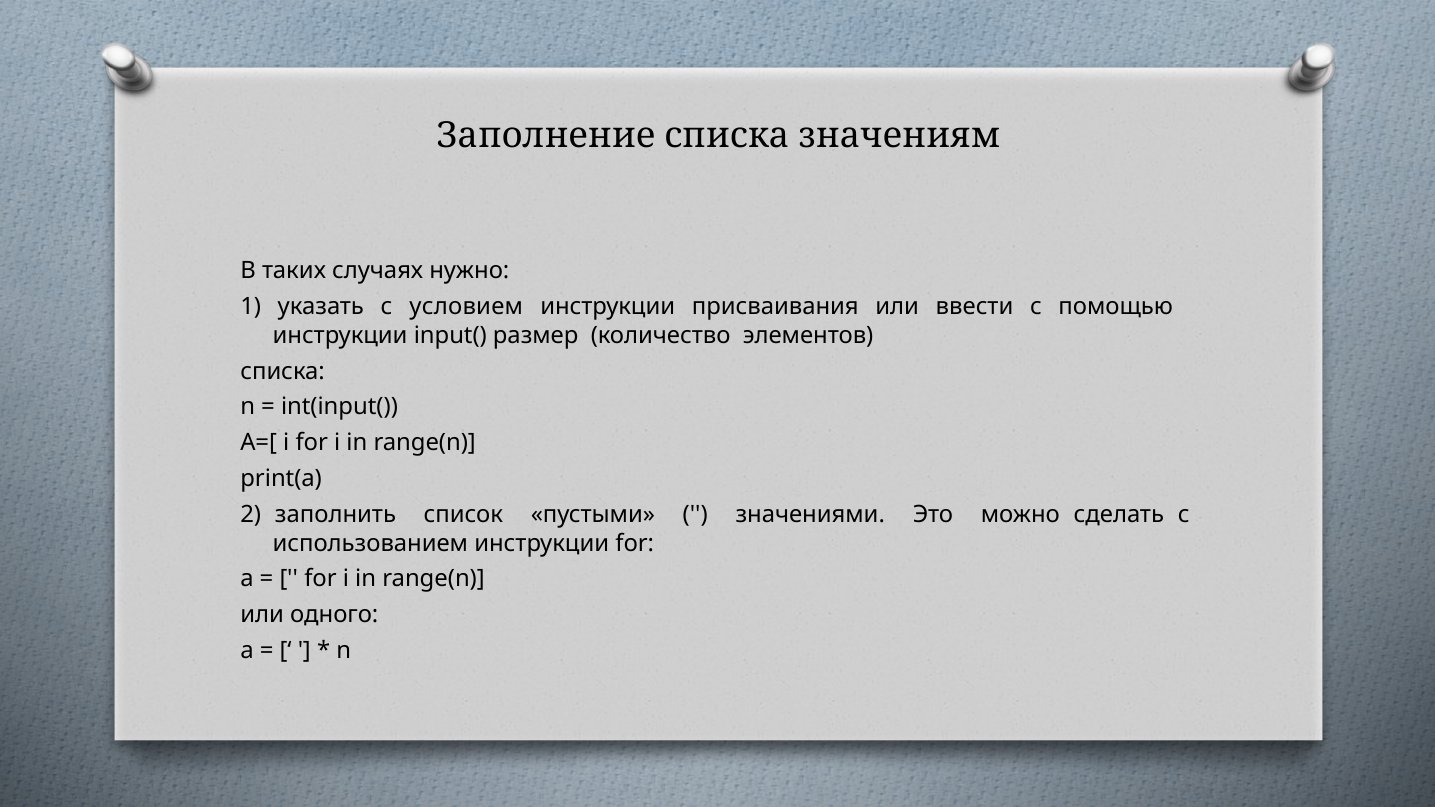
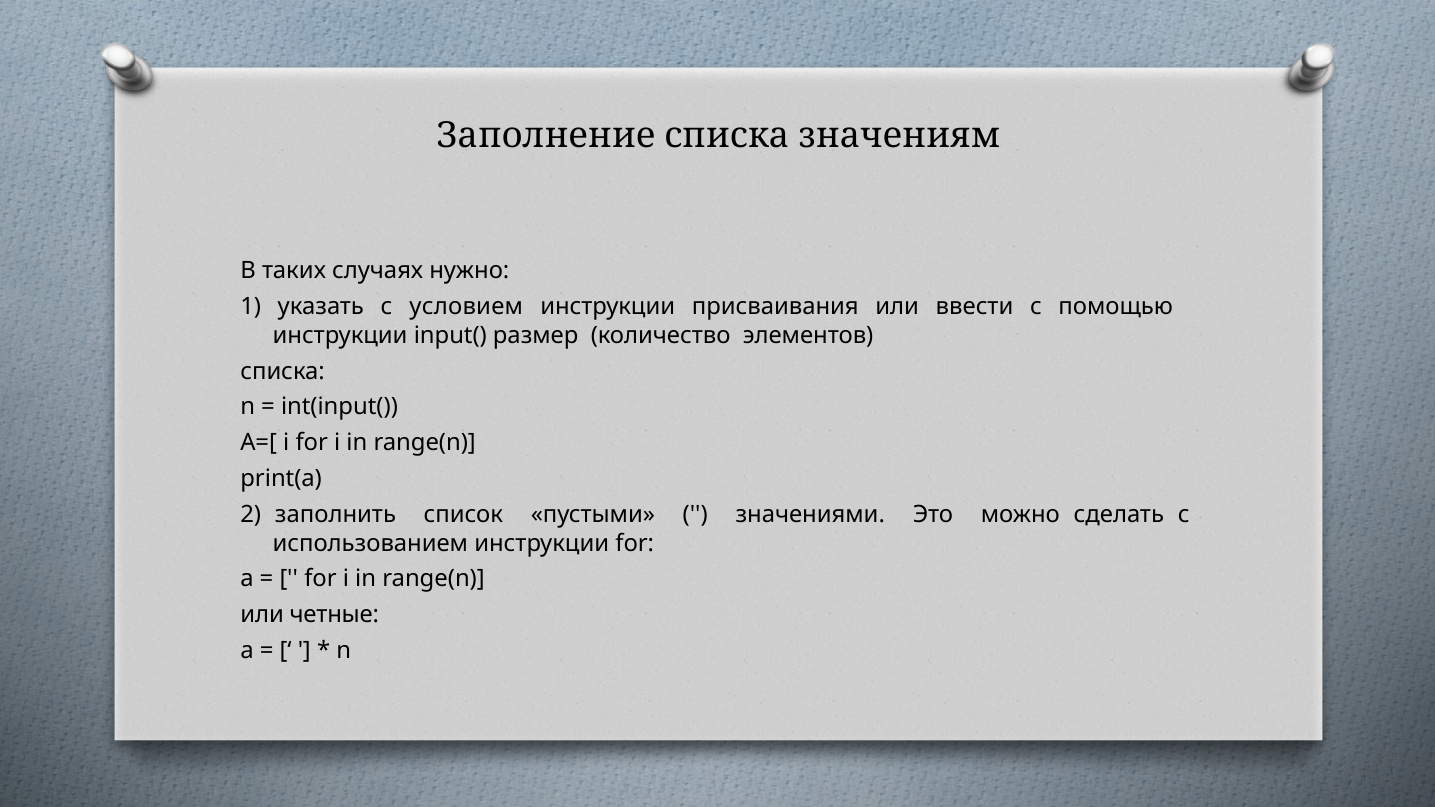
одного: одного -> четные
